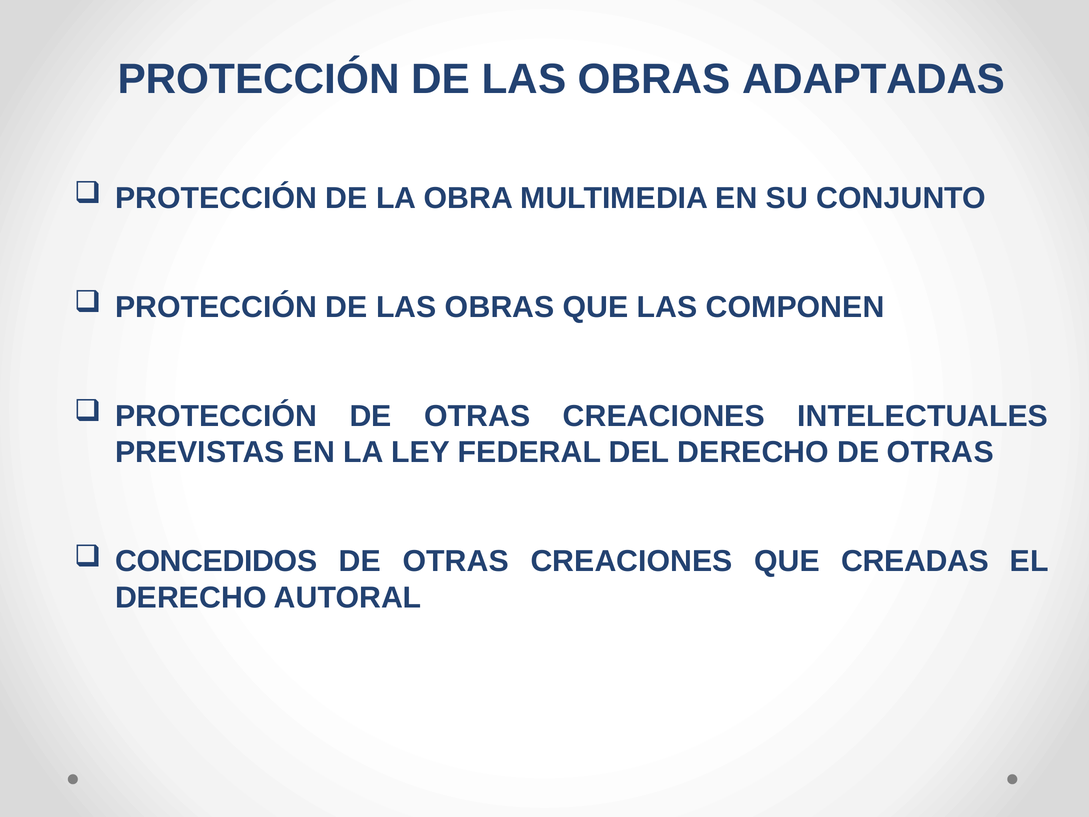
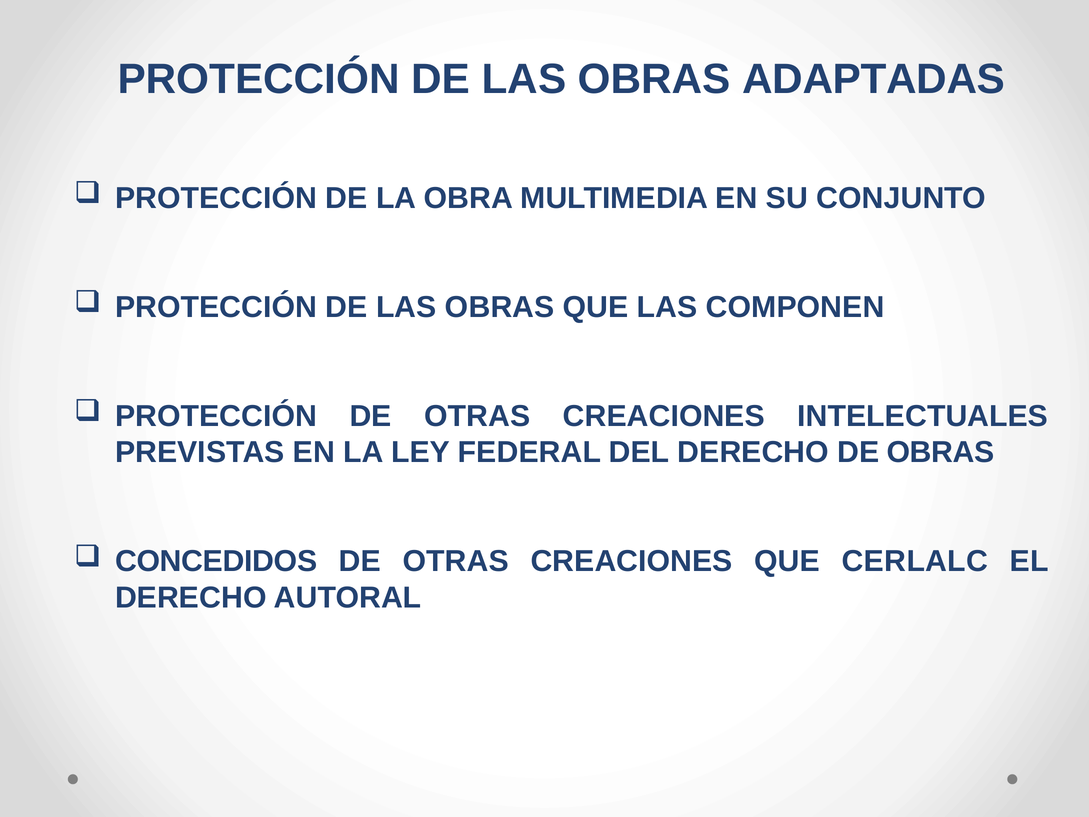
DERECHO DE OTRAS: OTRAS -> OBRAS
CREADAS: CREADAS -> CERLALC
